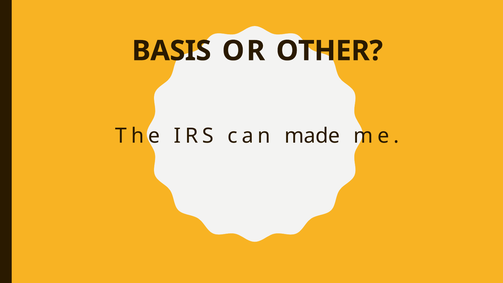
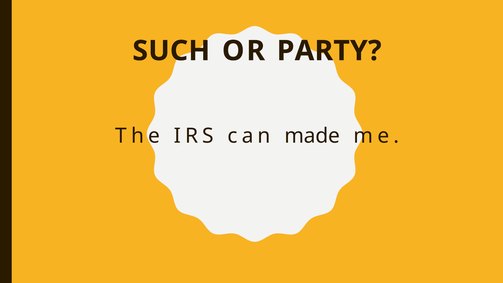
BASIS: BASIS -> SUCH
OTHER: OTHER -> PARTY
